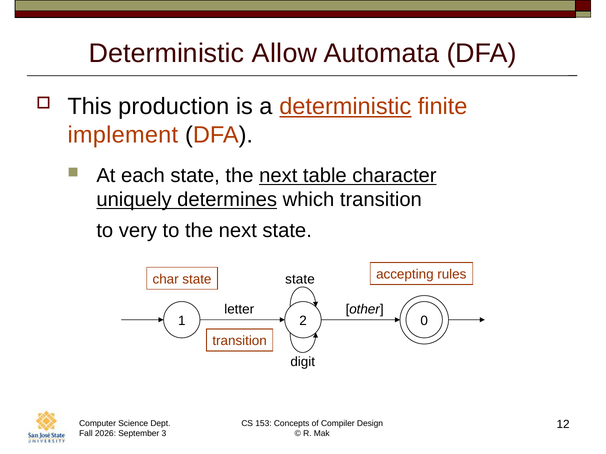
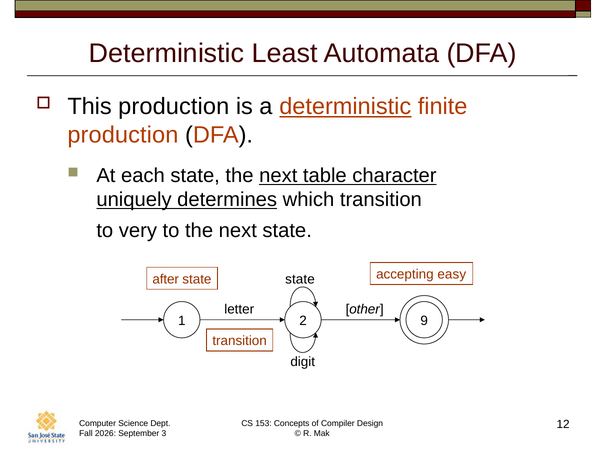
Allow: Allow -> Least
implement at (123, 135): implement -> production
char: char -> after
rules: rules -> easy
0: 0 -> 9
